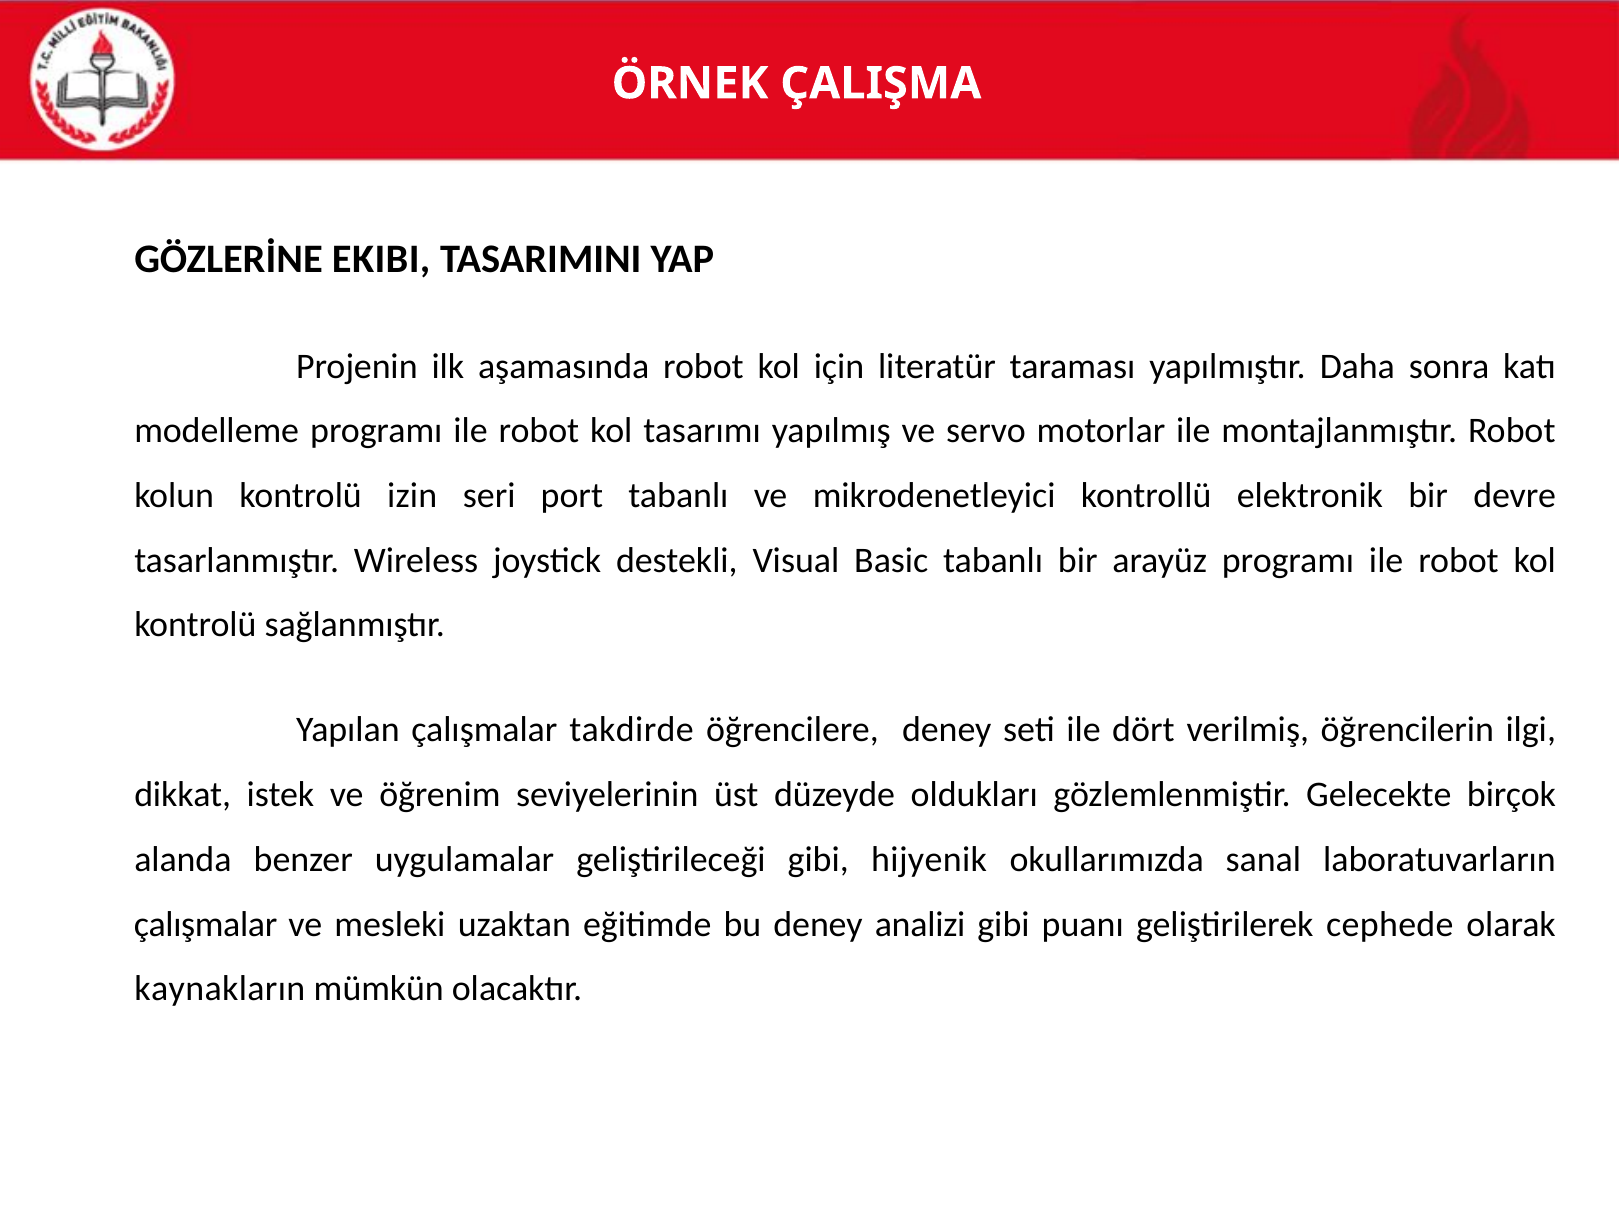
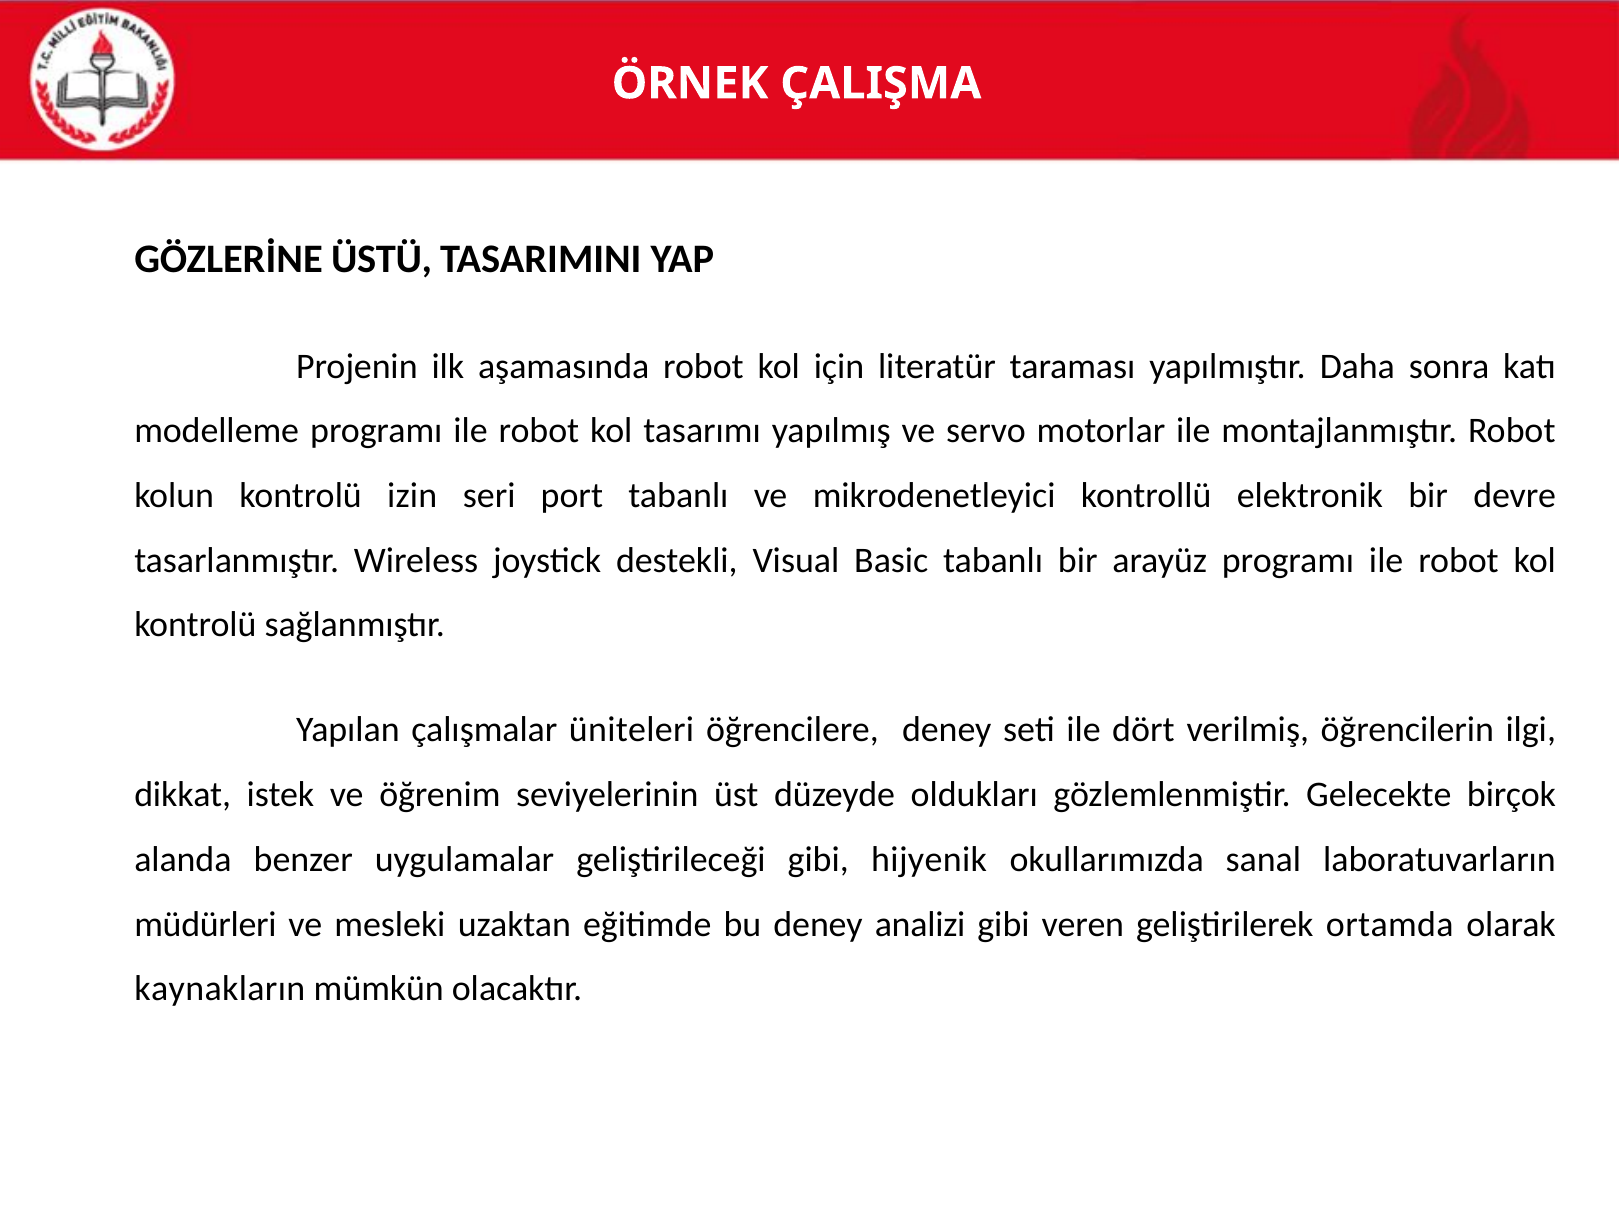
EKIBI: EKIBI -> ÜSTÜ
takdirde: takdirde -> üniteleri
çalışmalar at (206, 924): çalışmalar -> müdürleri
puanı: puanı -> veren
cephede: cephede -> ortamda
